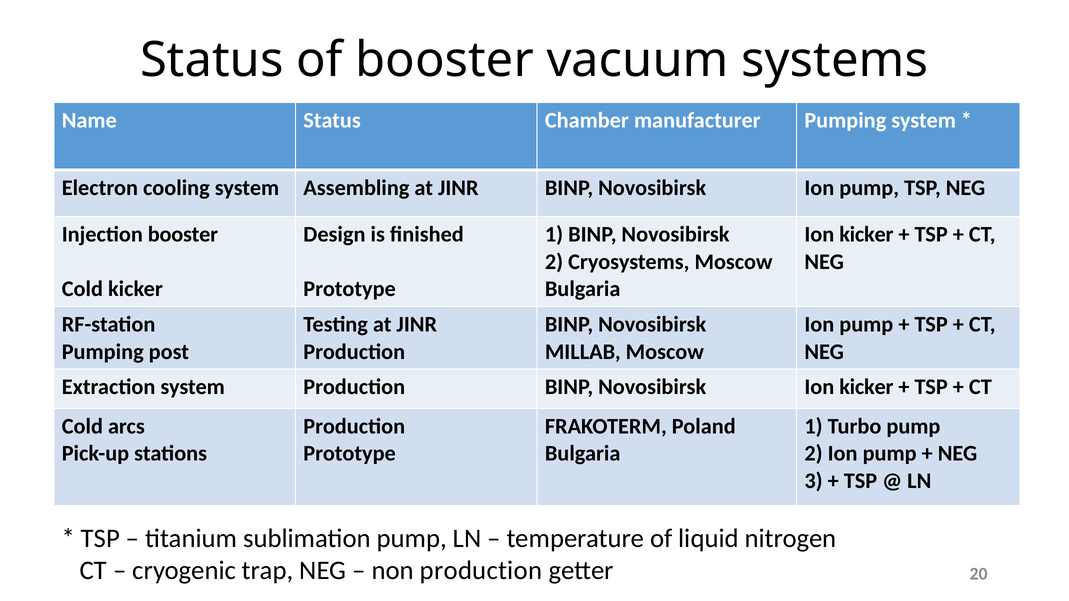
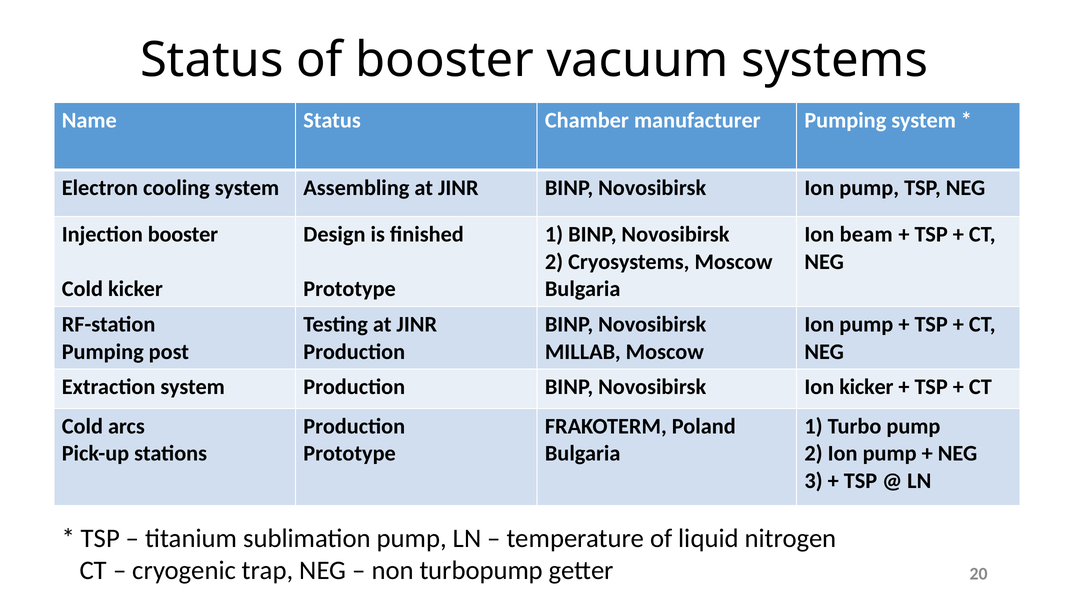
kicker at (866, 235): kicker -> beam
non production: production -> turbopump
